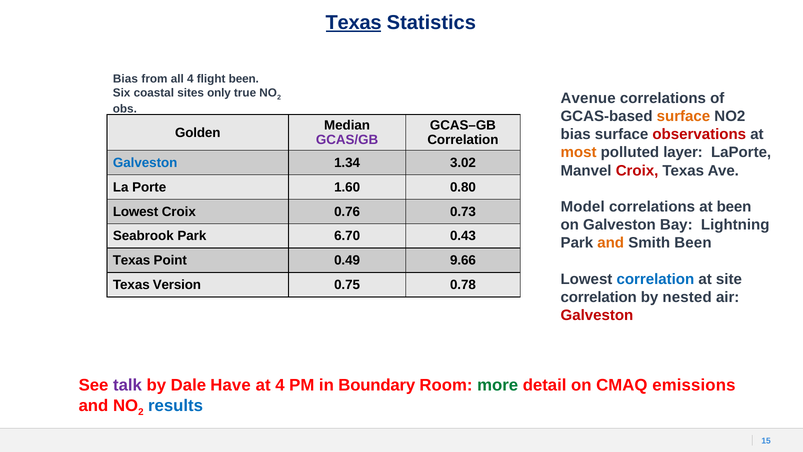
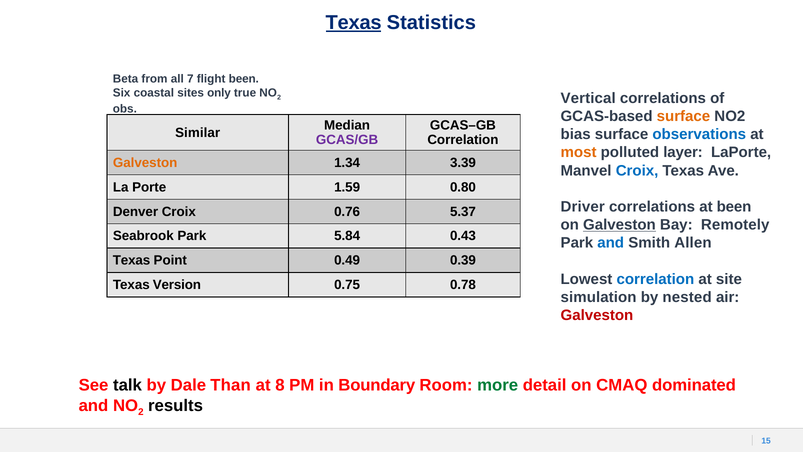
Bias at (125, 79): Bias -> Beta
all 4: 4 -> 7
Avenue: Avenue -> Vertical
Golden: Golden -> Similar
observations colour: red -> blue
Galveston at (145, 163) colour: blue -> orange
3.02: 3.02 -> 3.39
Croix at (637, 170) colour: red -> blue
1.60: 1.60 -> 1.59
Model: Model -> Driver
Lowest at (136, 211): Lowest -> Denver
0.73: 0.73 -> 5.37
Galveston at (619, 225) underline: none -> present
Lightning: Lightning -> Remotely
6.70: 6.70 -> 5.84
and at (611, 243) colour: orange -> blue
Smith Been: Been -> Allen
9.66: 9.66 -> 0.39
correlation at (599, 297): correlation -> simulation
talk colour: purple -> black
Have: Have -> Than
at 4: 4 -> 8
emissions: emissions -> dominated
results colour: blue -> black
